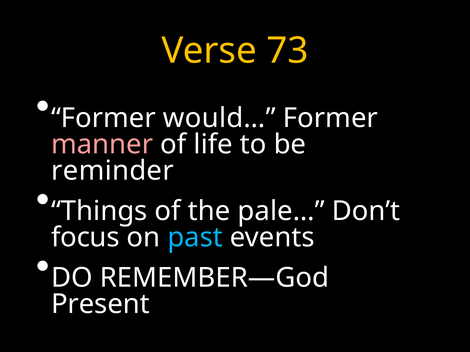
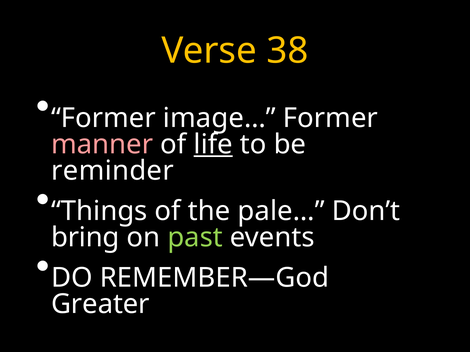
73: 73 -> 38
would…: would… -> image…
life underline: none -> present
focus: focus -> bring
past colour: light blue -> light green
Present: Present -> Greater
